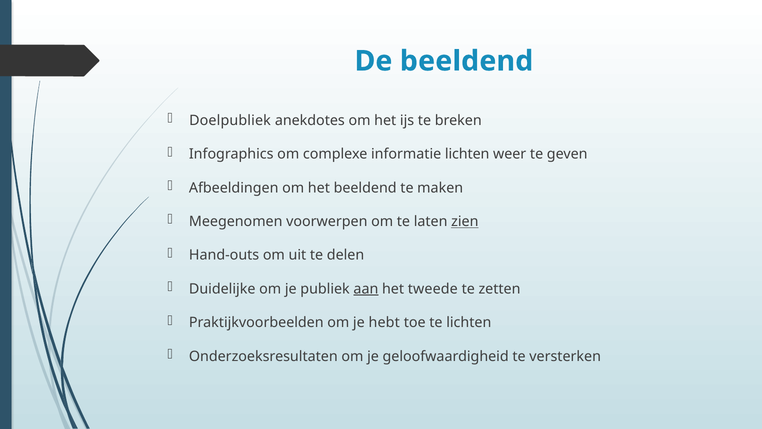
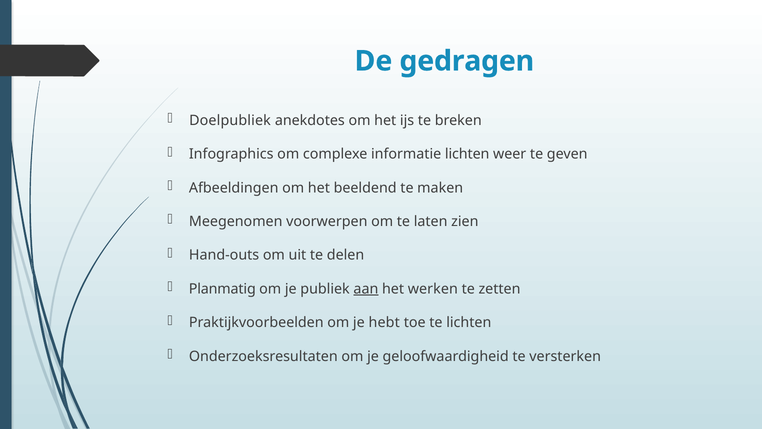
De beeldend: beeldend -> gedragen
zien underline: present -> none
Duidelijke: Duidelijke -> Planmatig
tweede: tweede -> werken
